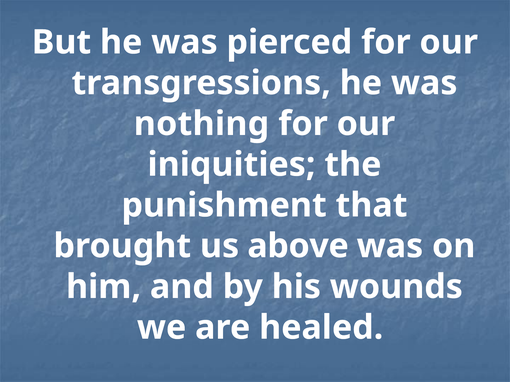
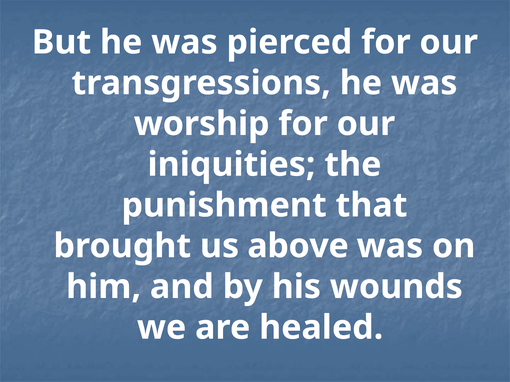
nothing: nothing -> worship
